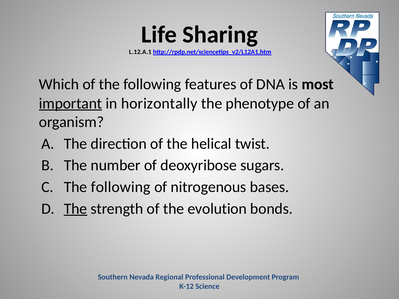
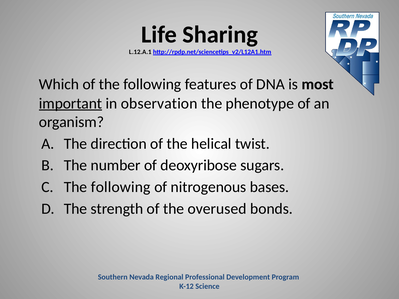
horizontally: horizontally -> observation
The at (76, 209) underline: present -> none
evolution: evolution -> overused
